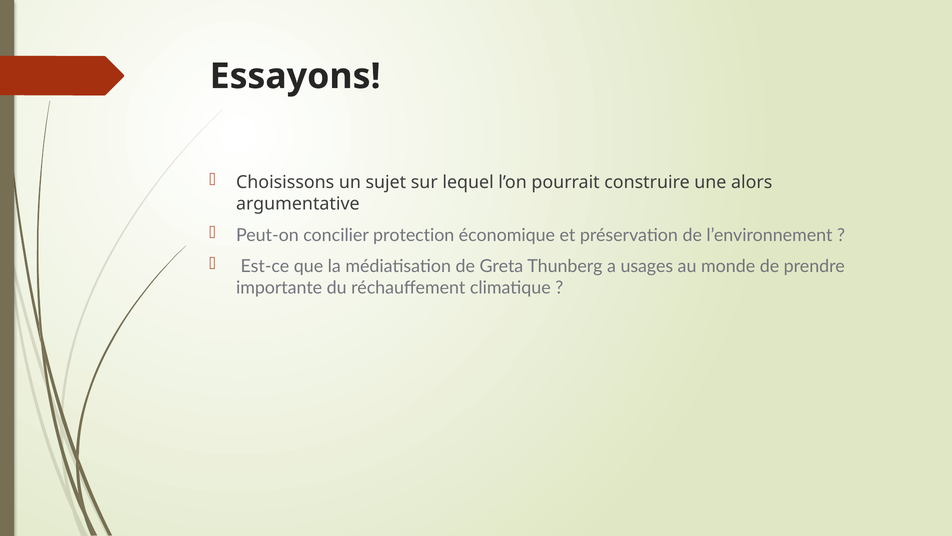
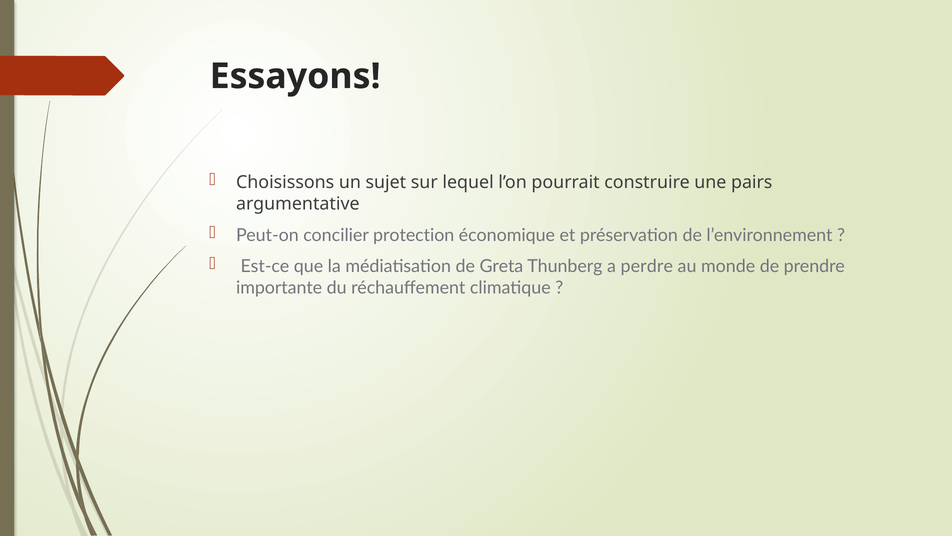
alors: alors -> pairs
usages: usages -> perdre
